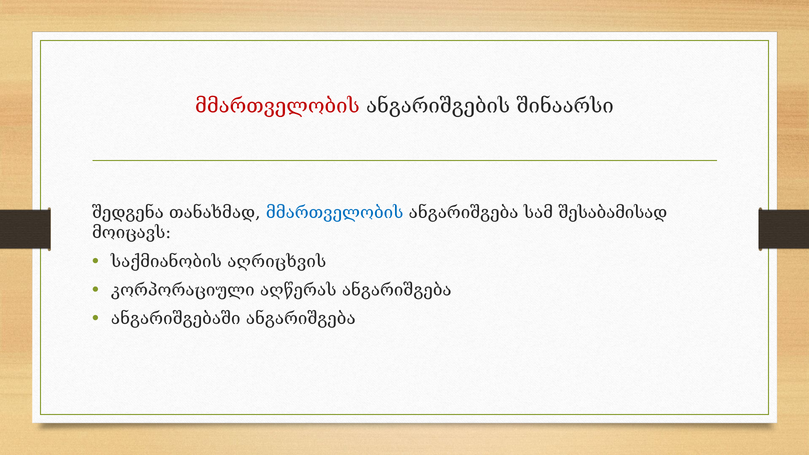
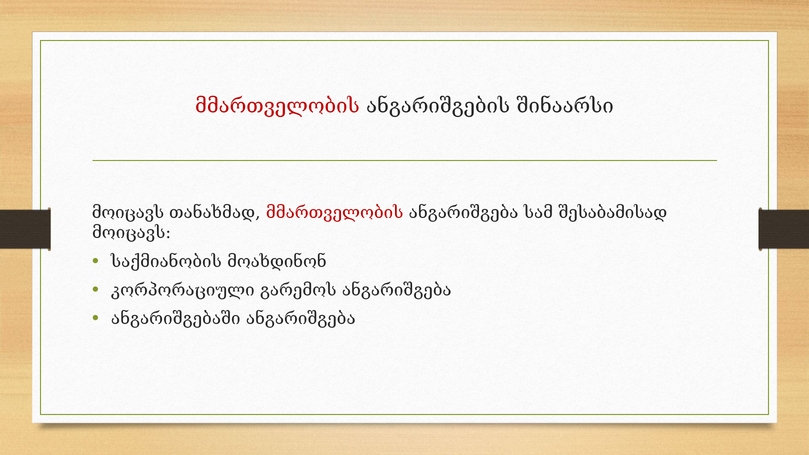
შედგენა at (128, 213): შედგენა -> მოიცავს
მმართველობის at (335, 213) colour: blue -> red
აღრიცხვის: აღრიცხვის -> მოახდინონ
აღწერას: აღწერას -> გარემოს
